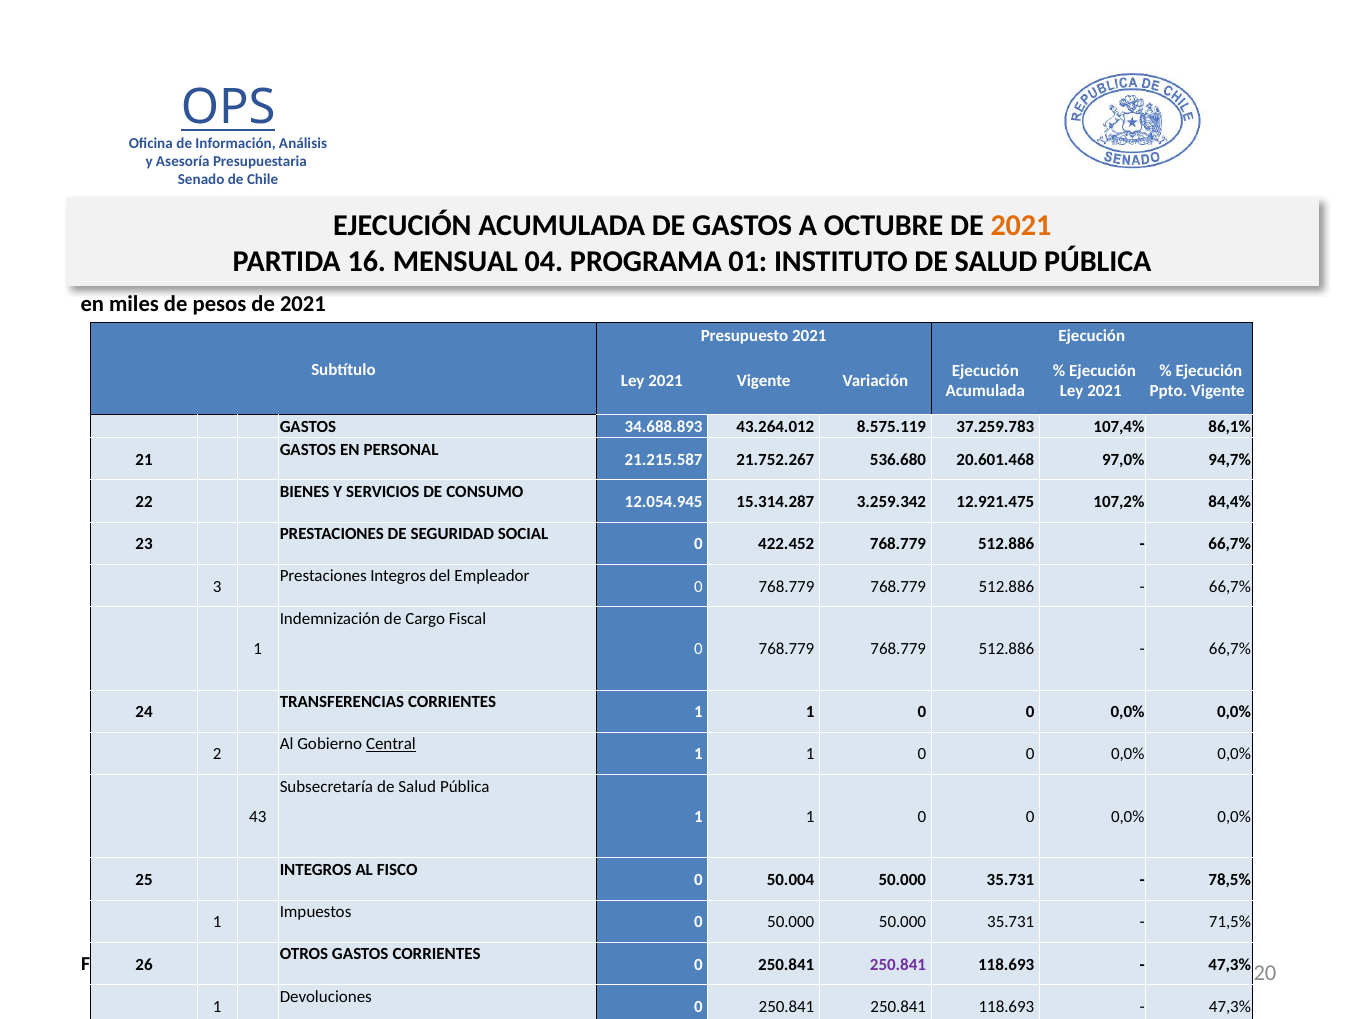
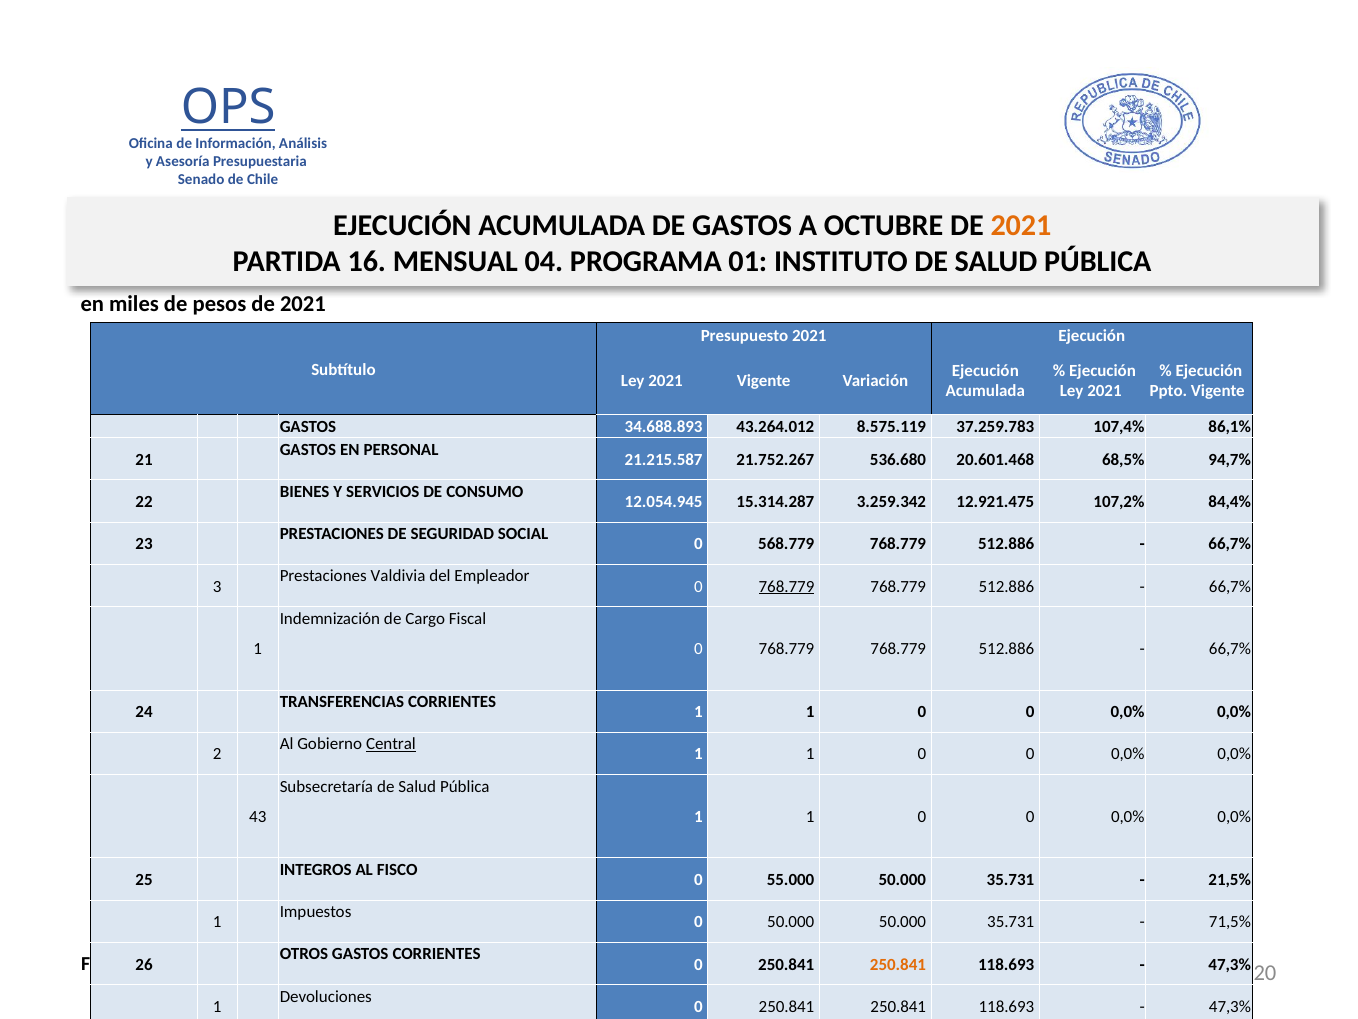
97,0%: 97,0% -> 68,5%
422.452: 422.452 -> 568.779
Prestaciones Integros: Integros -> Valdivia
768.779 at (787, 586) underline: none -> present
50.004: 50.004 -> 55.000
78,5%: 78,5% -> 21,5%
250.841 at (898, 964) colour: purple -> orange
